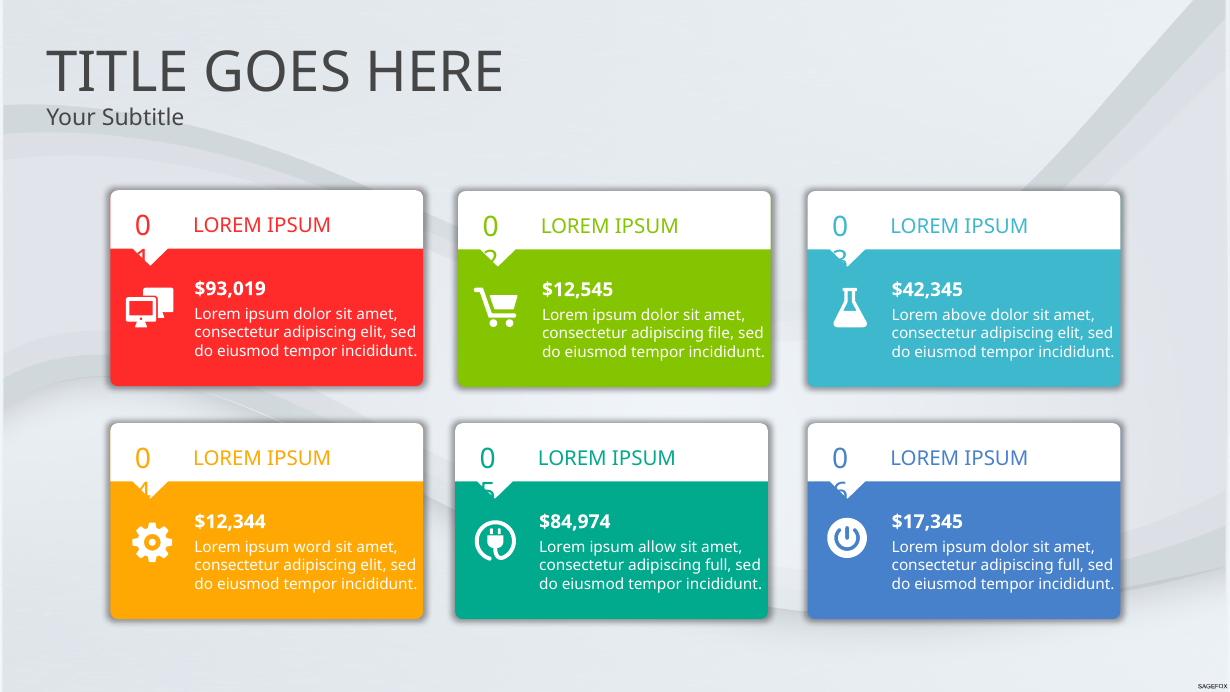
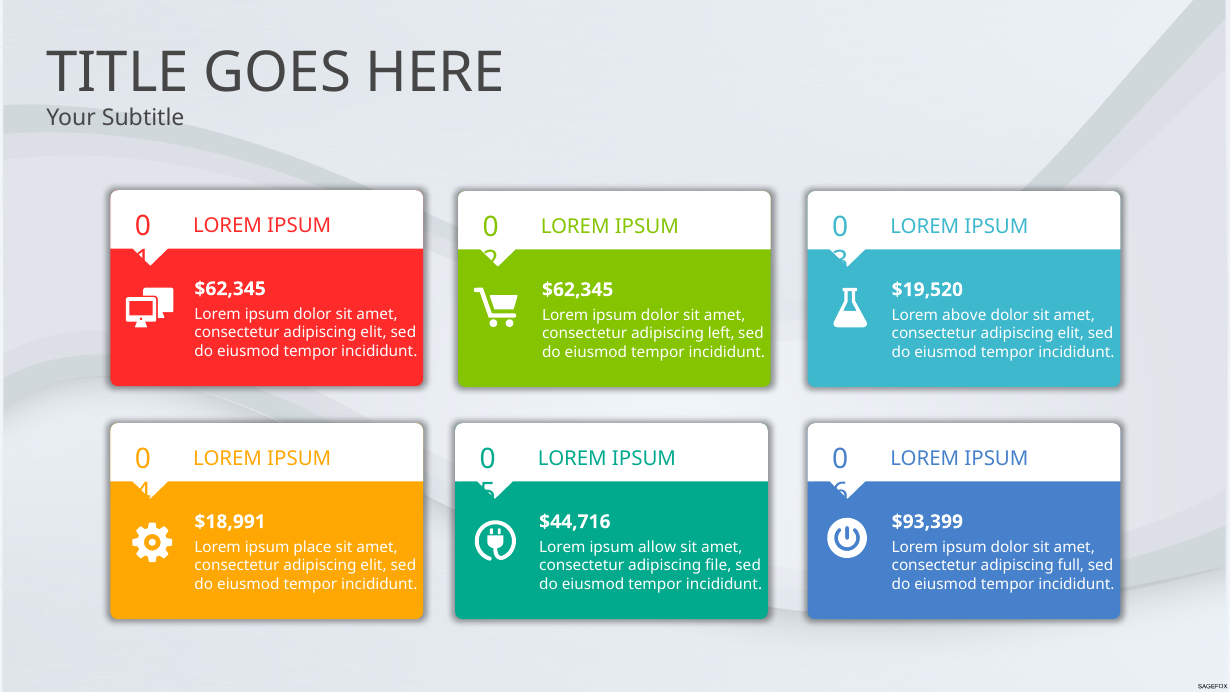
$93,019 at (230, 289): $93,019 -> $62,345
$12,545 at (578, 290): $12,545 -> $62,345
$42,345: $42,345 -> $19,520
file: file -> left
$12,344: $12,344 -> $18,991
$84,974: $84,974 -> $44,716
$17,345: $17,345 -> $93,399
word: word -> place
full at (718, 565): full -> file
